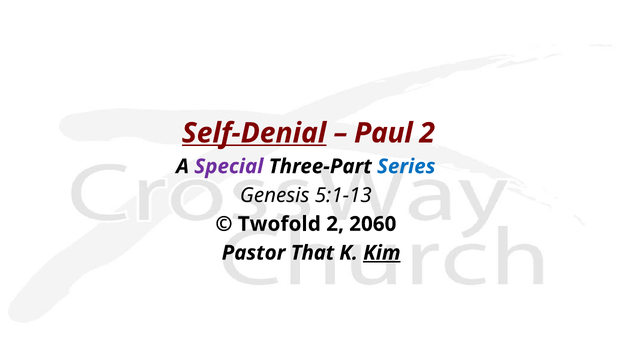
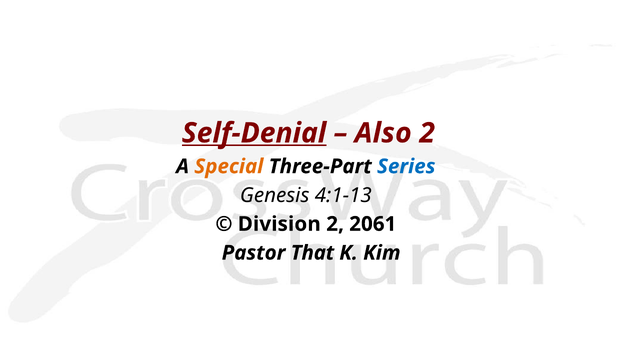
Paul: Paul -> Also
Special colour: purple -> orange
5:1-13: 5:1-13 -> 4:1-13
Twofold: Twofold -> Division
2060: 2060 -> 2061
Kim underline: present -> none
